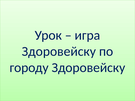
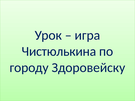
Здоровейску at (59, 52): Здоровейску -> Чистюлькина
